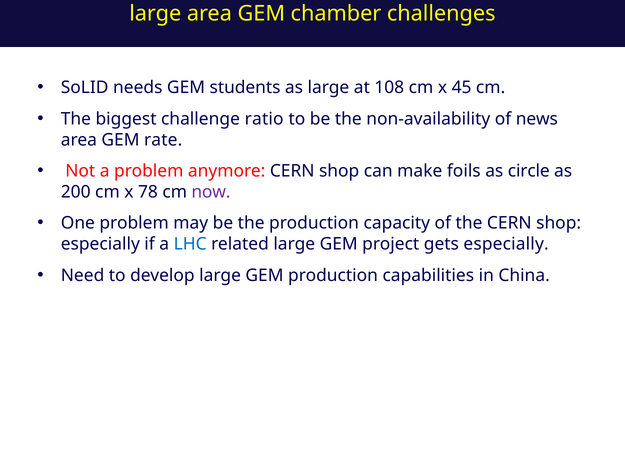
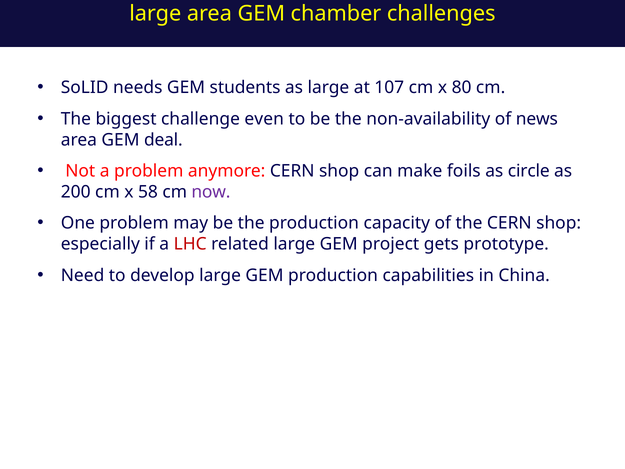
108: 108 -> 107
45: 45 -> 80
ratio: ratio -> even
rate: rate -> deal
78: 78 -> 58
LHC colour: blue -> red
gets especially: especially -> prototype
